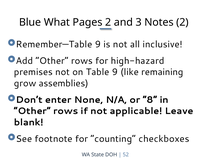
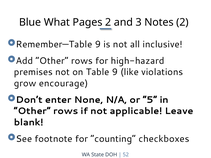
remaining: remaining -> violations
assemblies: assemblies -> encourage
8: 8 -> 5
